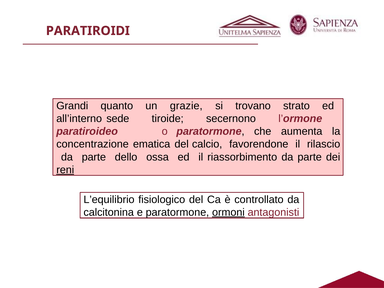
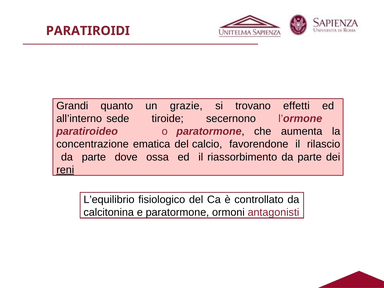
strato: strato -> effetti
dello: dello -> dove
ormoni underline: present -> none
